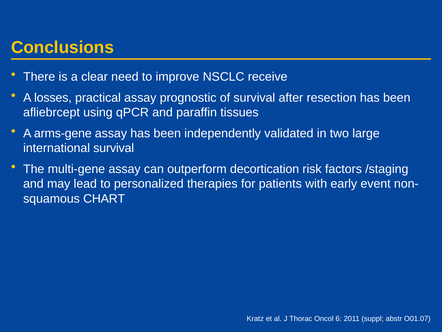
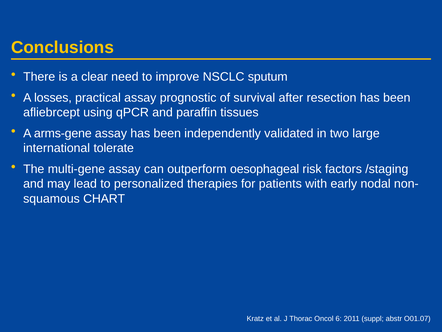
receive: receive -> sputum
international survival: survival -> tolerate
decortication: decortication -> oesophageal
event: event -> nodal
